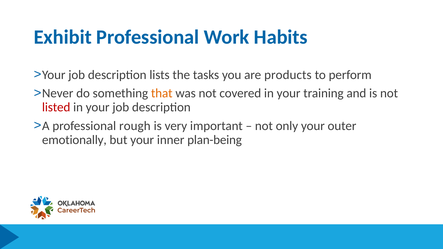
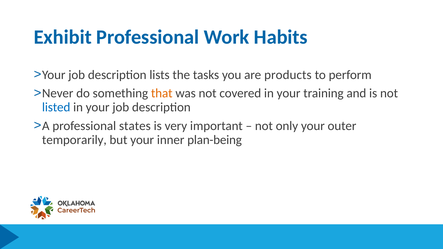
listed colour: red -> blue
rough: rough -> states
emotionally: emotionally -> temporarily
